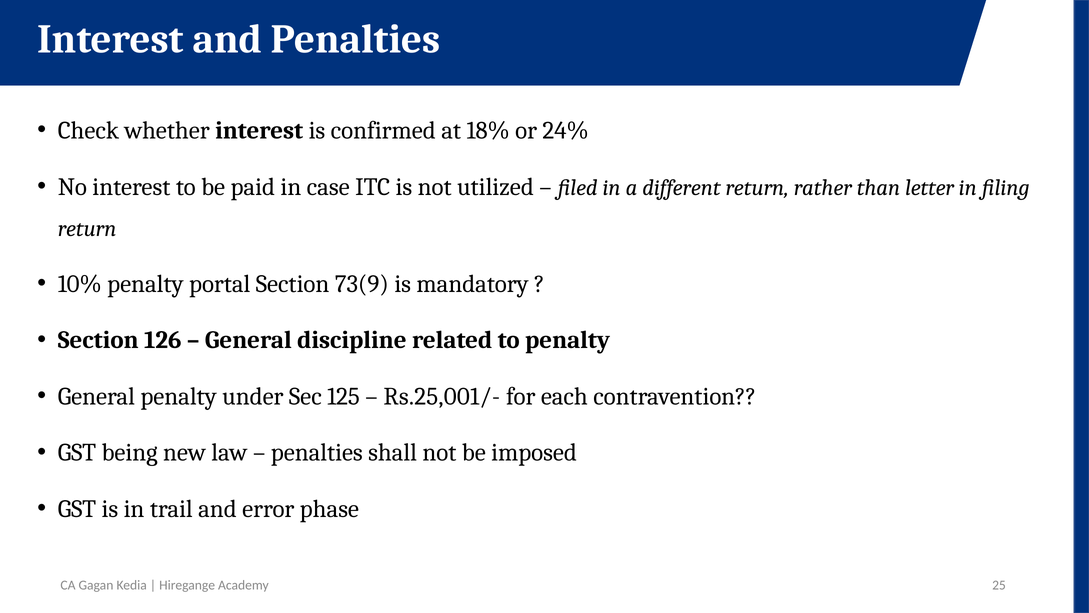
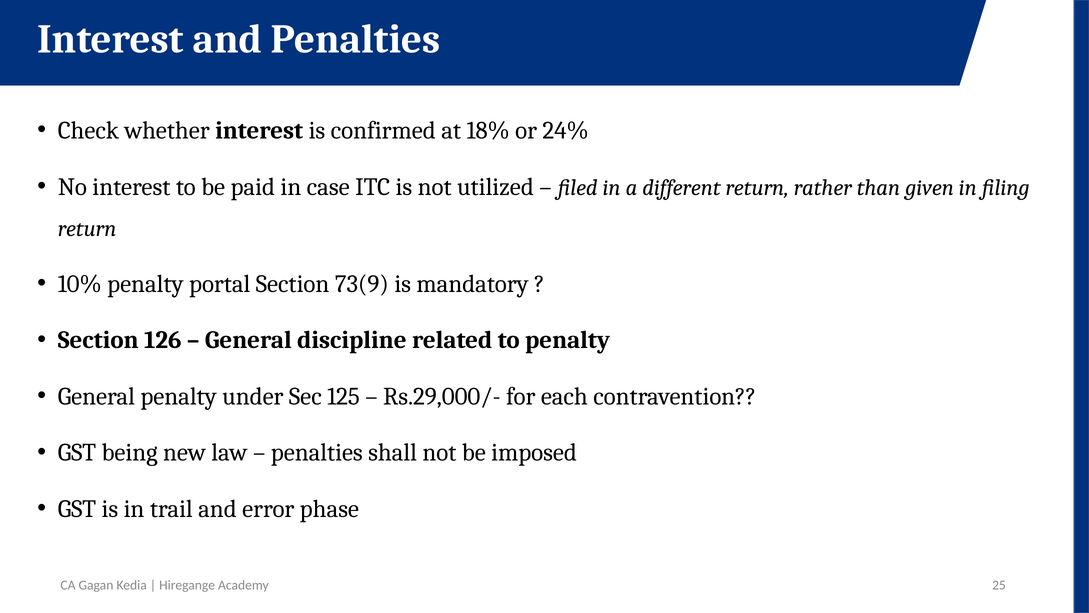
letter: letter -> given
Rs.25,001/-: Rs.25,001/- -> Rs.29,000/-
